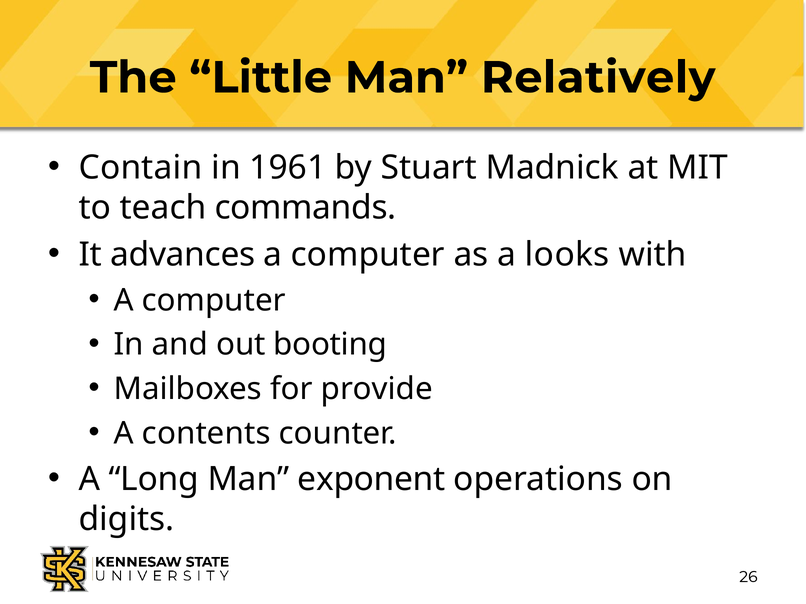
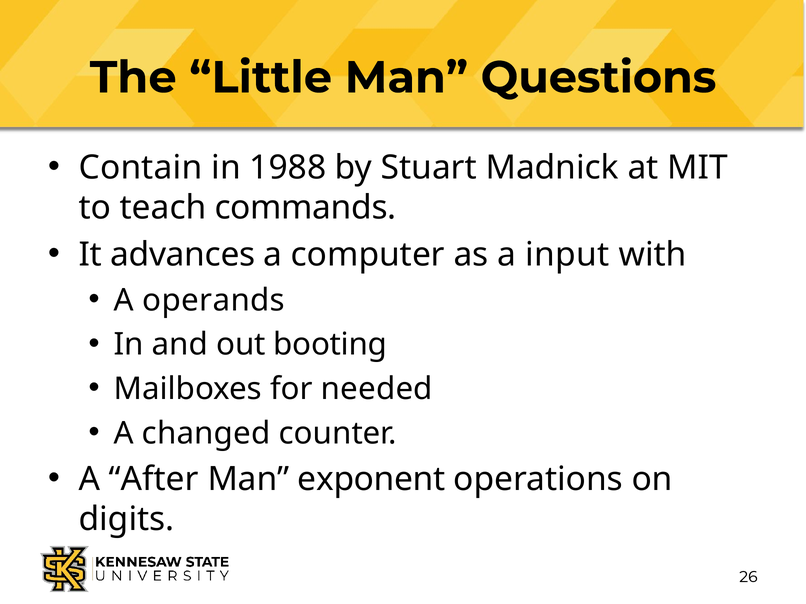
Relatively: Relatively -> Questions
1961: 1961 -> 1988
looks: looks -> input
computer at (214, 300): computer -> operands
provide: provide -> needed
contents: contents -> changed
Long: Long -> After
